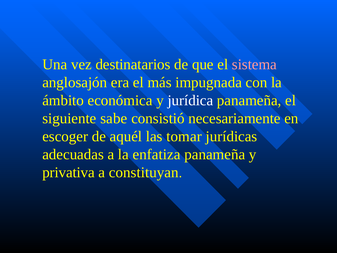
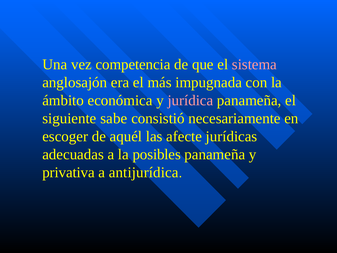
destinatarios: destinatarios -> competencia
jurídica colour: white -> pink
tomar: tomar -> afecte
enfatiza: enfatiza -> posibles
constituyan: constituyan -> antijurídica
